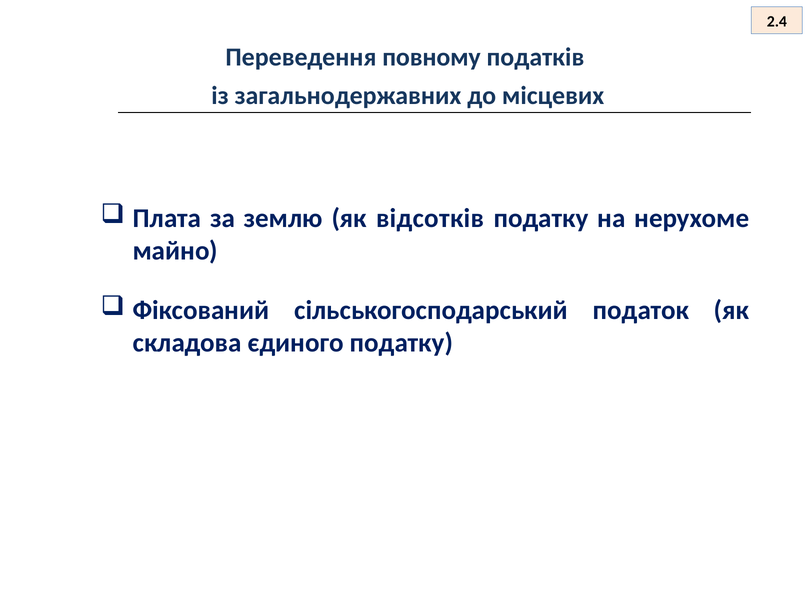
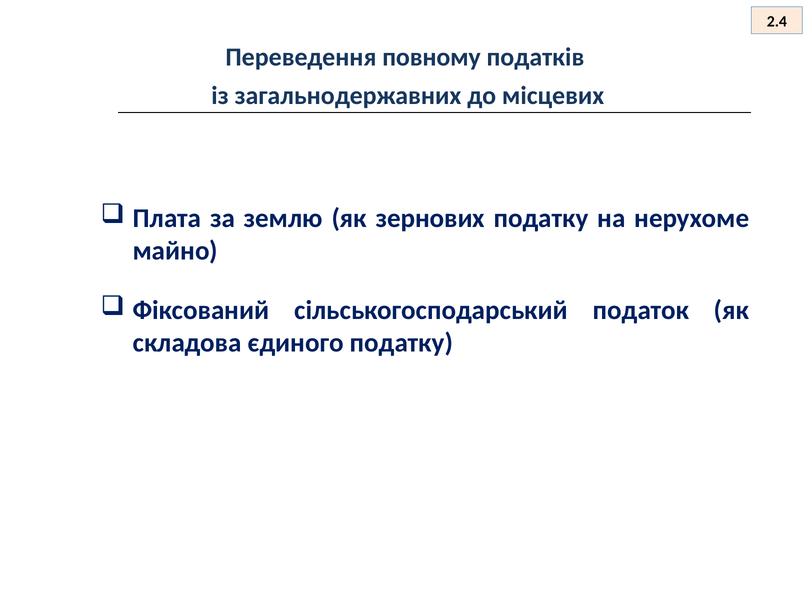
відсотків: відсотків -> зернових
